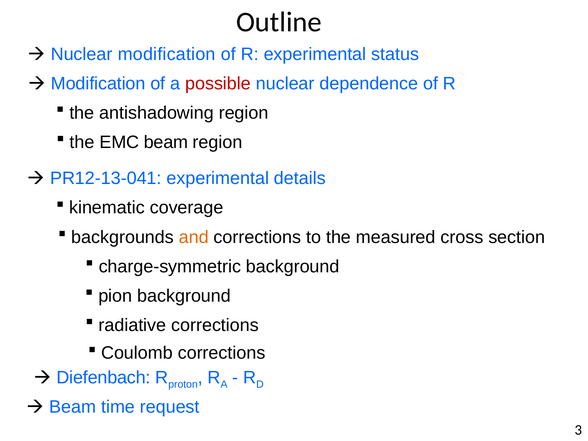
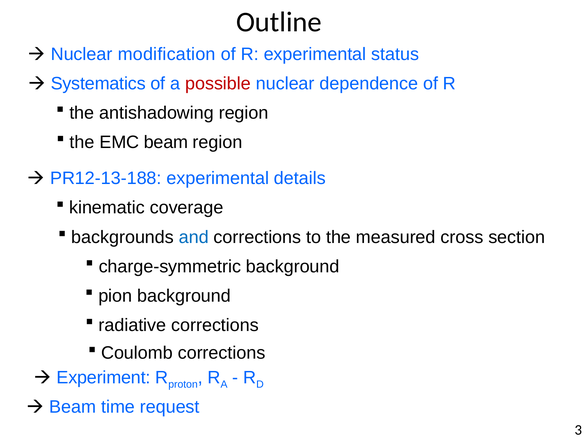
Modification at (98, 84): Modification -> Systematics
PR12-13-041: PR12-13-041 -> PR12-13-188
and colour: orange -> blue
Diefenbach: Diefenbach -> Experiment
